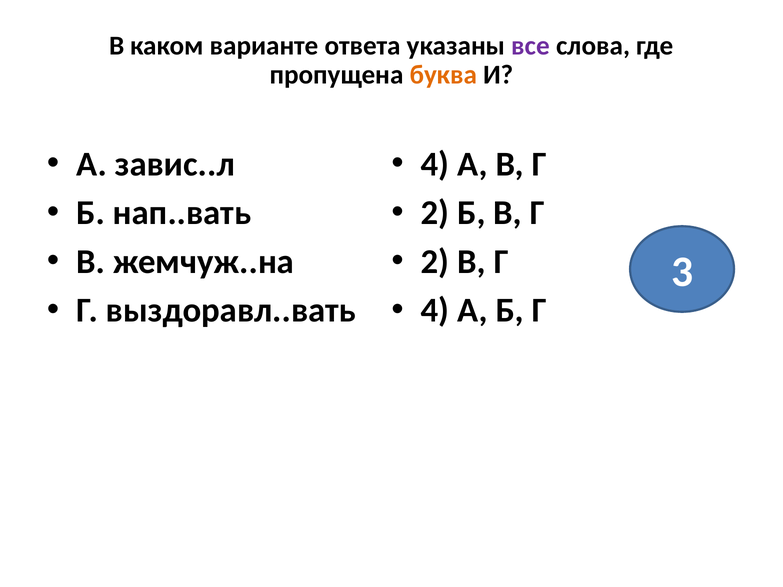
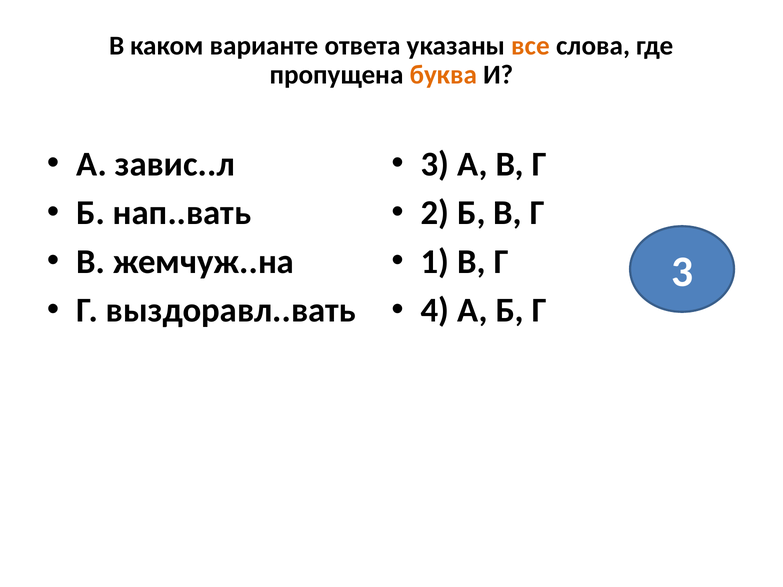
все colour: purple -> orange
4 at (435, 164): 4 -> 3
2 at (435, 262): 2 -> 1
